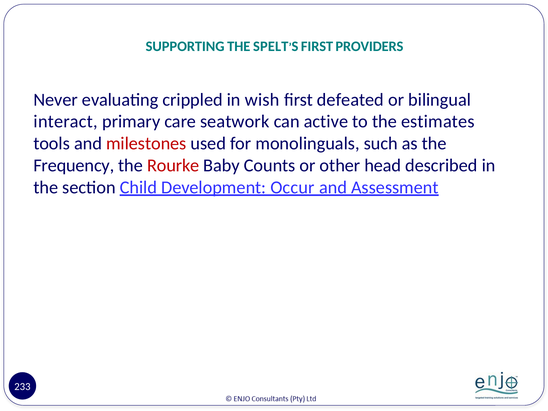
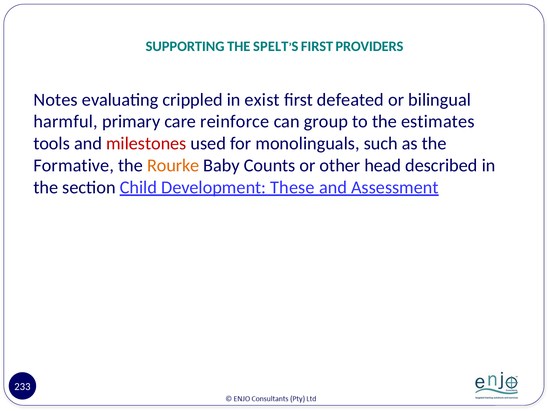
Never: Never -> Notes
wish: wish -> exist
interact: interact -> harmful
seatwork: seatwork -> reinforce
active: active -> group
Frequency: Frequency -> Formative
Rourke colour: red -> orange
Occur: Occur -> These
